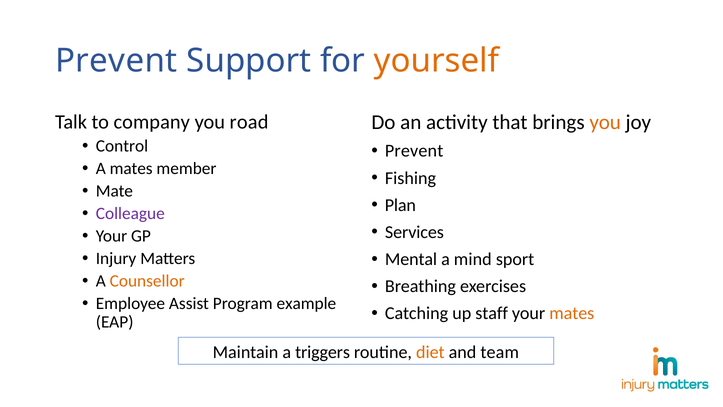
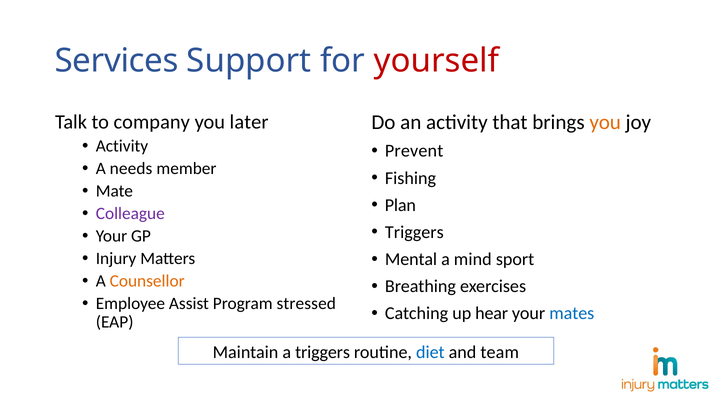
Prevent at (116, 61): Prevent -> Services
yourself colour: orange -> red
road: road -> later
Control at (122, 146): Control -> Activity
A mates: mates -> needs
Services at (414, 232): Services -> Triggers
example: example -> stressed
staff: staff -> hear
mates at (572, 313) colour: orange -> blue
diet colour: orange -> blue
